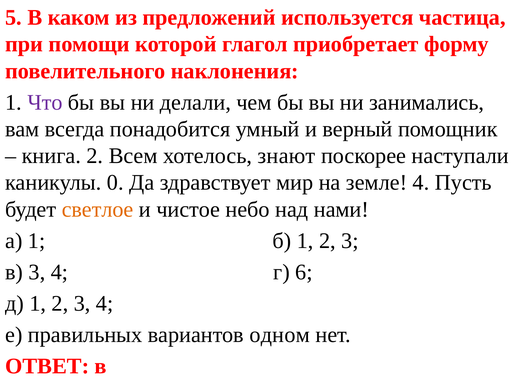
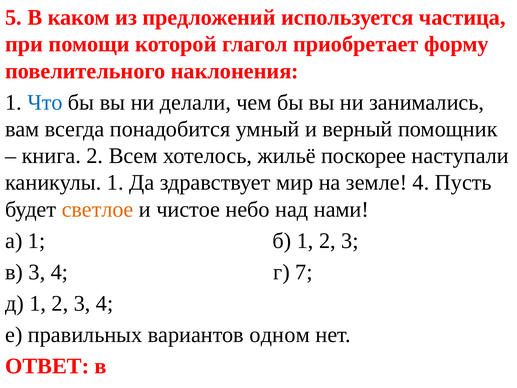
Что colour: purple -> blue
знают: знают -> жильё
каникулы 0: 0 -> 1
6: 6 -> 7
